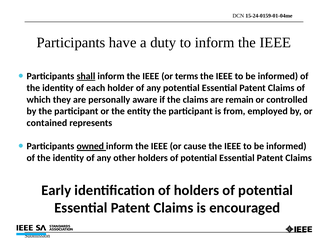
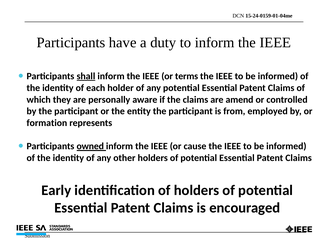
remain: remain -> amend
contained: contained -> formation
